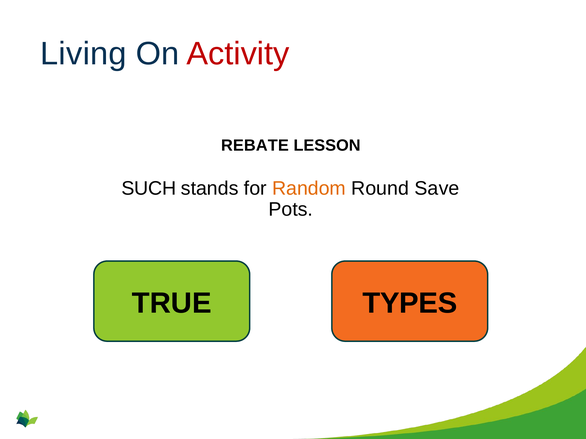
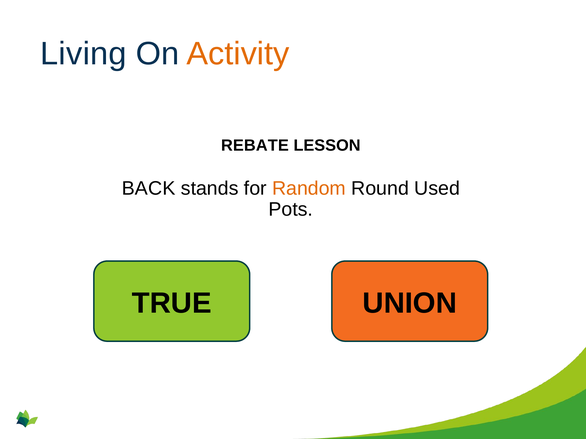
Activity colour: red -> orange
SUCH: SUCH -> BACK
Save: Save -> Used
TYPES: TYPES -> UNION
